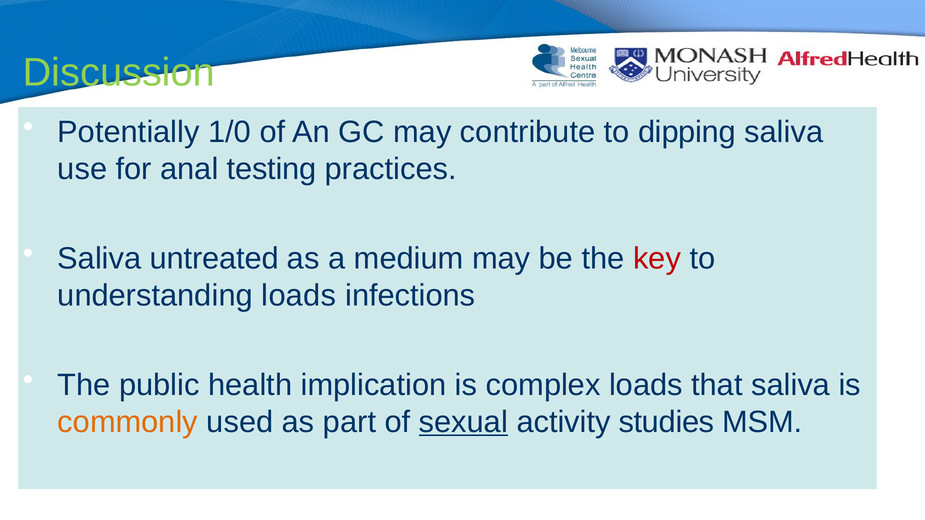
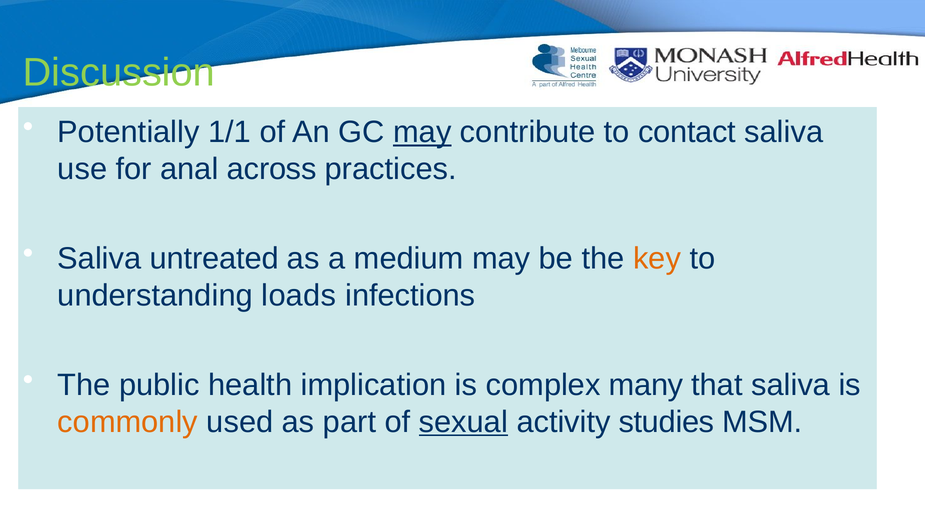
1/0: 1/0 -> 1/1
may at (422, 132) underline: none -> present
dipping: dipping -> contact
testing: testing -> across
key colour: red -> orange
complex loads: loads -> many
